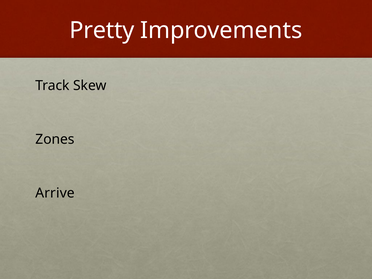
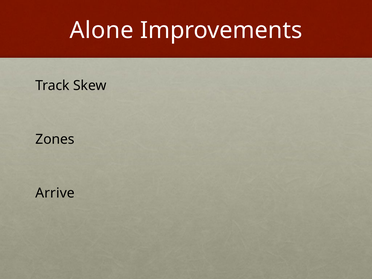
Pretty: Pretty -> Alone
